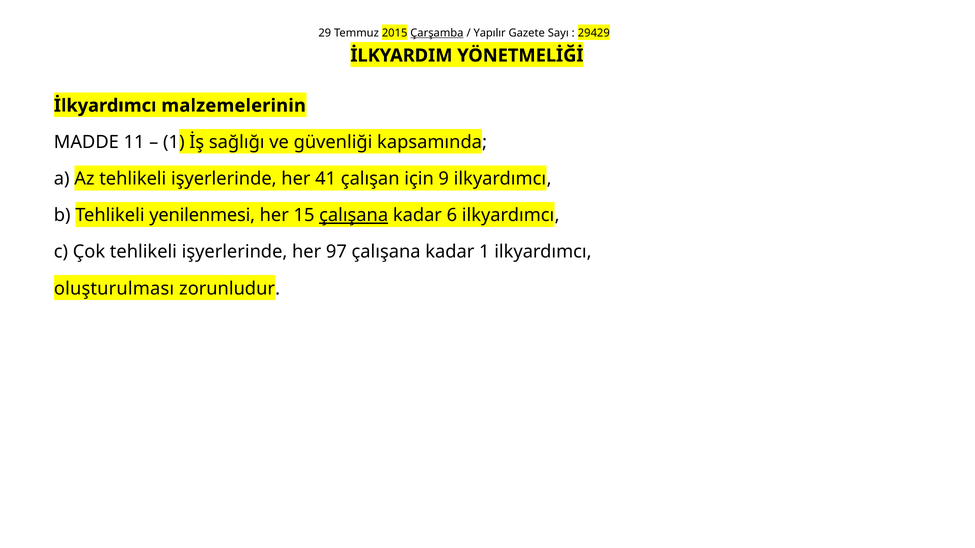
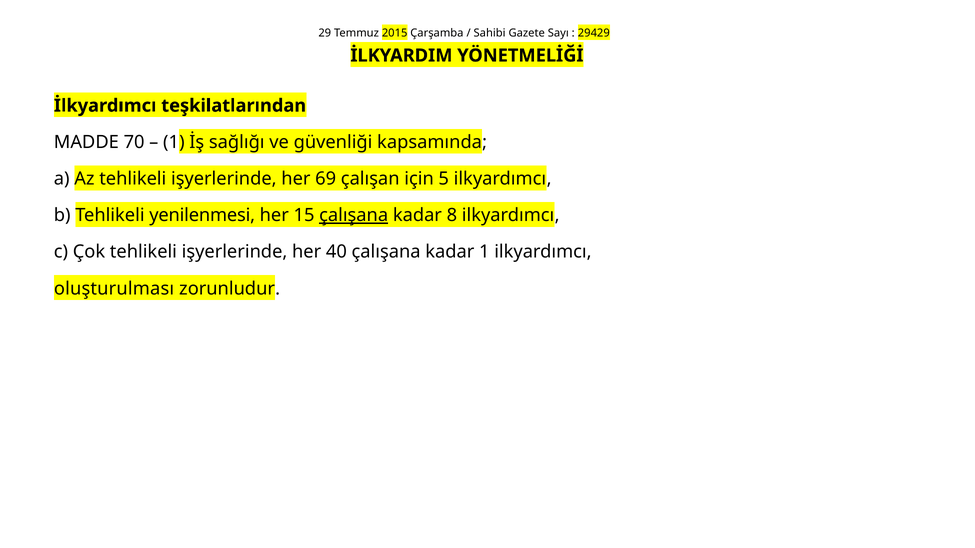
Çarşamba underline: present -> none
Yapılır: Yapılır -> Sahibi
malzemelerinin: malzemelerinin -> teşkilatlarından
11: 11 -> 70
41: 41 -> 69
9: 9 -> 5
6: 6 -> 8
97: 97 -> 40
